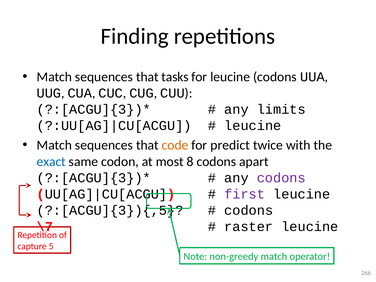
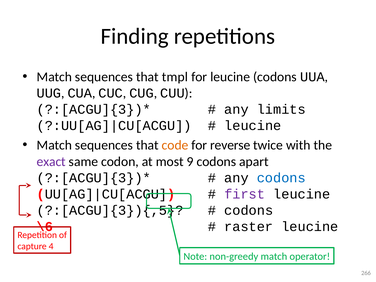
tasks: tasks -> tmpl
predict: predict -> reverse
exact colour: blue -> purple
8: 8 -> 9
codons at (281, 178) colour: purple -> blue
\7: \7 -> \6
5: 5 -> 4
